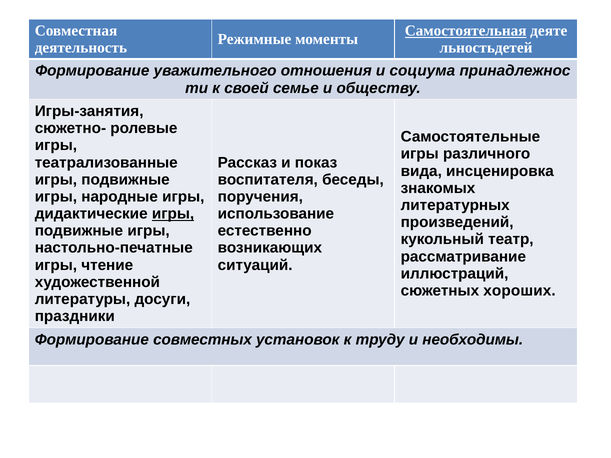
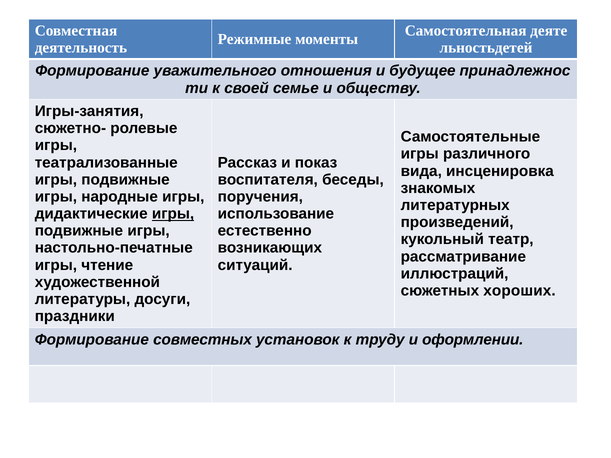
Самостоятельная underline: present -> none
социума: социума -> будущее
необходимы: необходимы -> оформлении
